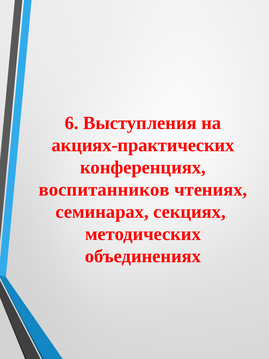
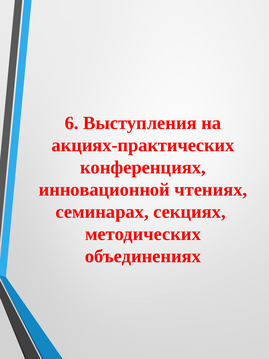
воспитанников: воспитанников -> инновационной
